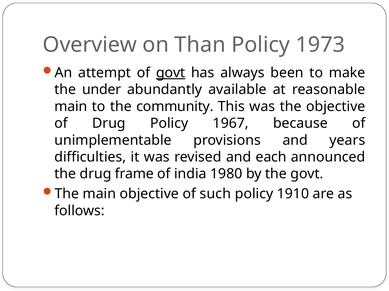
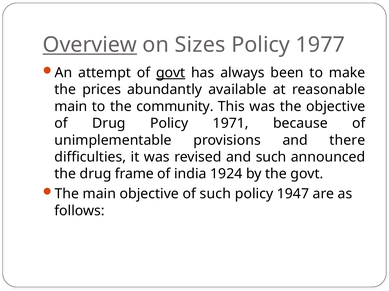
Overview underline: none -> present
Than: Than -> Sizes
1973: 1973 -> 1977
under: under -> prices
1967: 1967 -> 1971
years: years -> there
and each: each -> such
1980: 1980 -> 1924
1910: 1910 -> 1947
